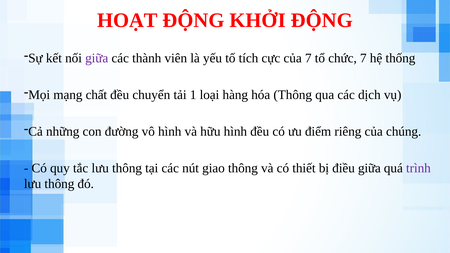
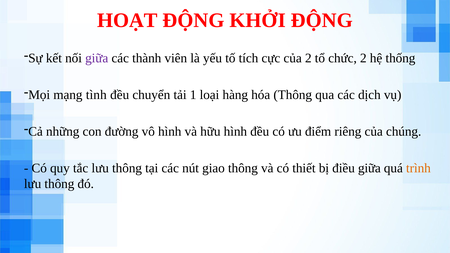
của 7: 7 -> 2
chức 7: 7 -> 2
chất: chất -> tình
trình colour: purple -> orange
